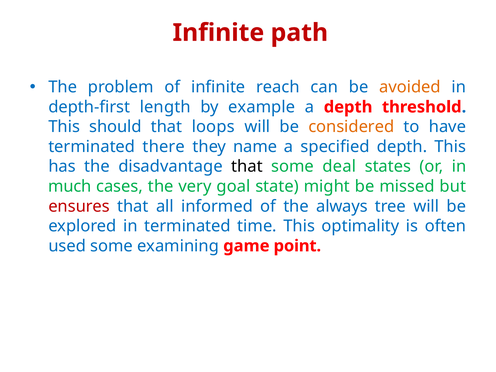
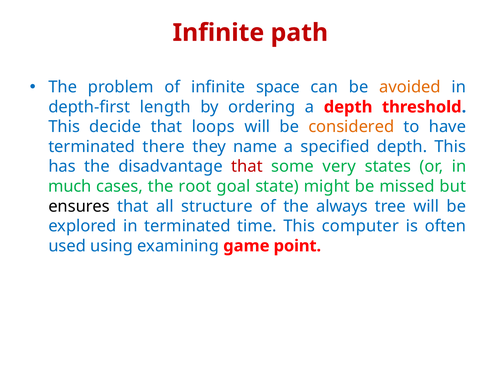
reach: reach -> space
example: example -> ordering
should: should -> decide
that at (247, 167) colour: black -> red
deal: deal -> very
very: very -> root
ensures colour: red -> black
informed: informed -> structure
optimality: optimality -> computer
used some: some -> using
